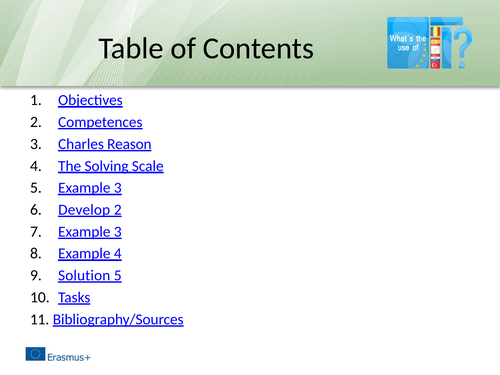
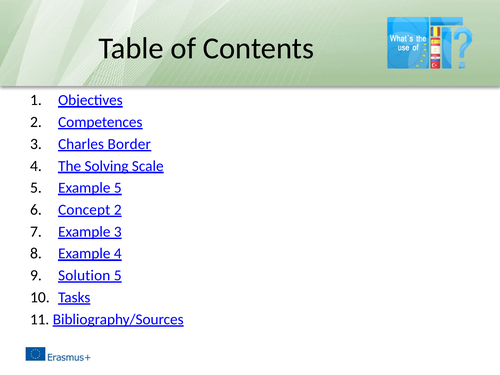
Reason: Reason -> Border
5 Example 3: 3 -> 5
Develop: Develop -> Concept
